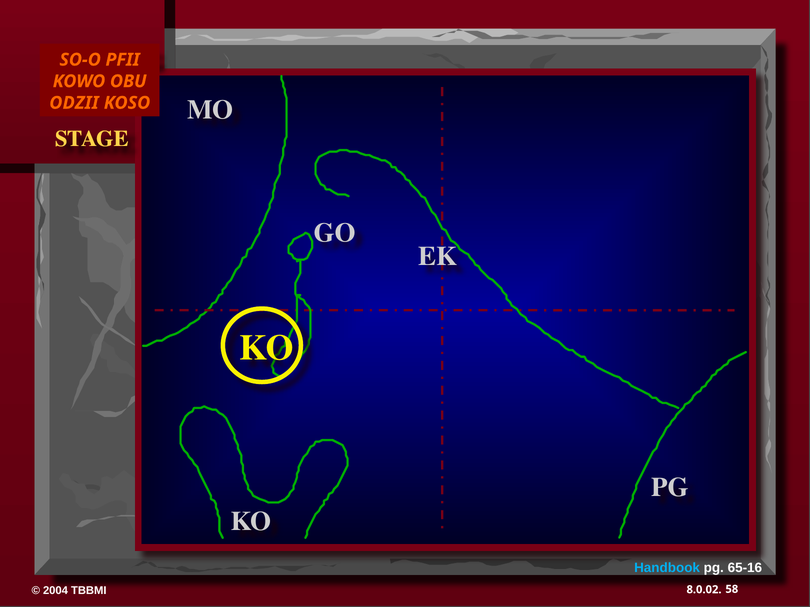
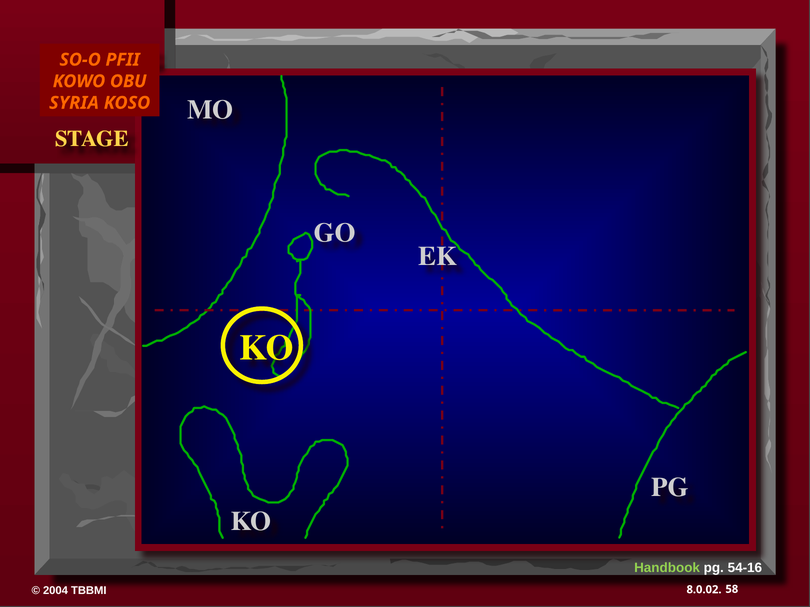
ODZII: ODZII -> SYRIA
Handbook colour: light blue -> light green
65-16: 65-16 -> 54-16
